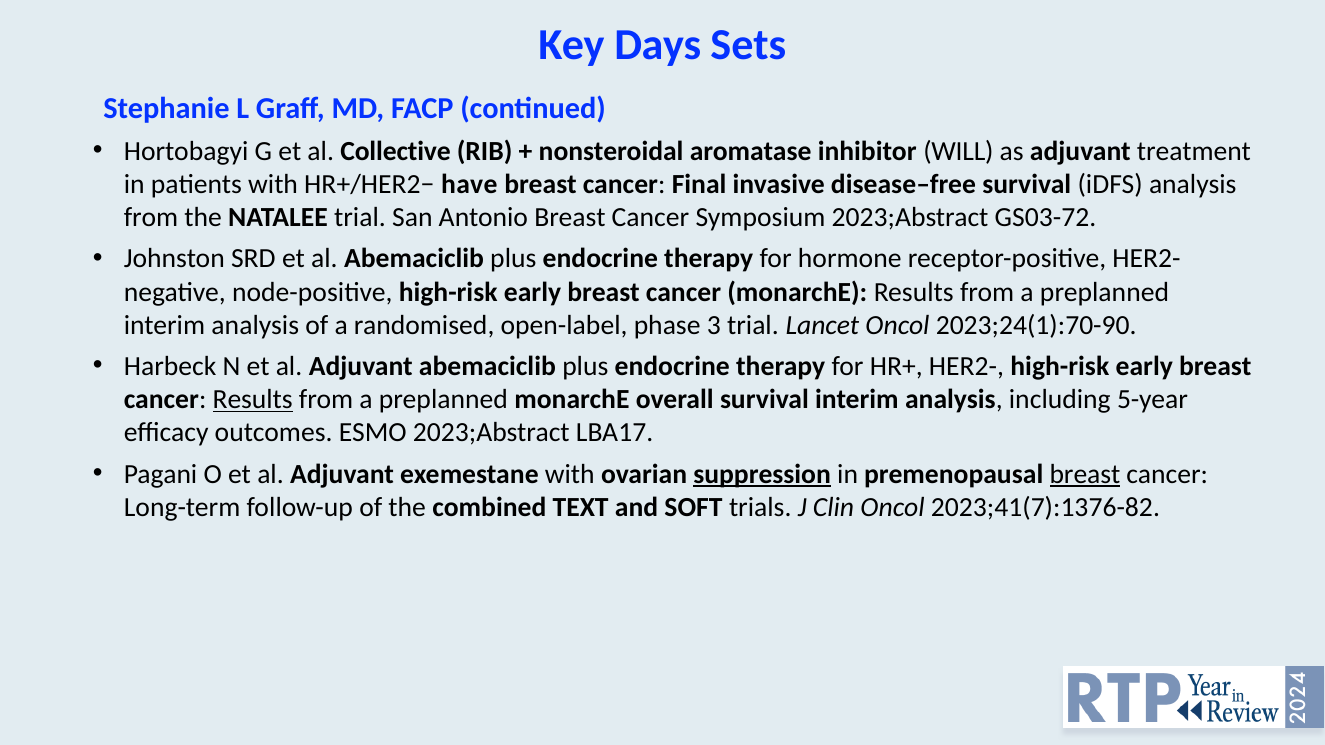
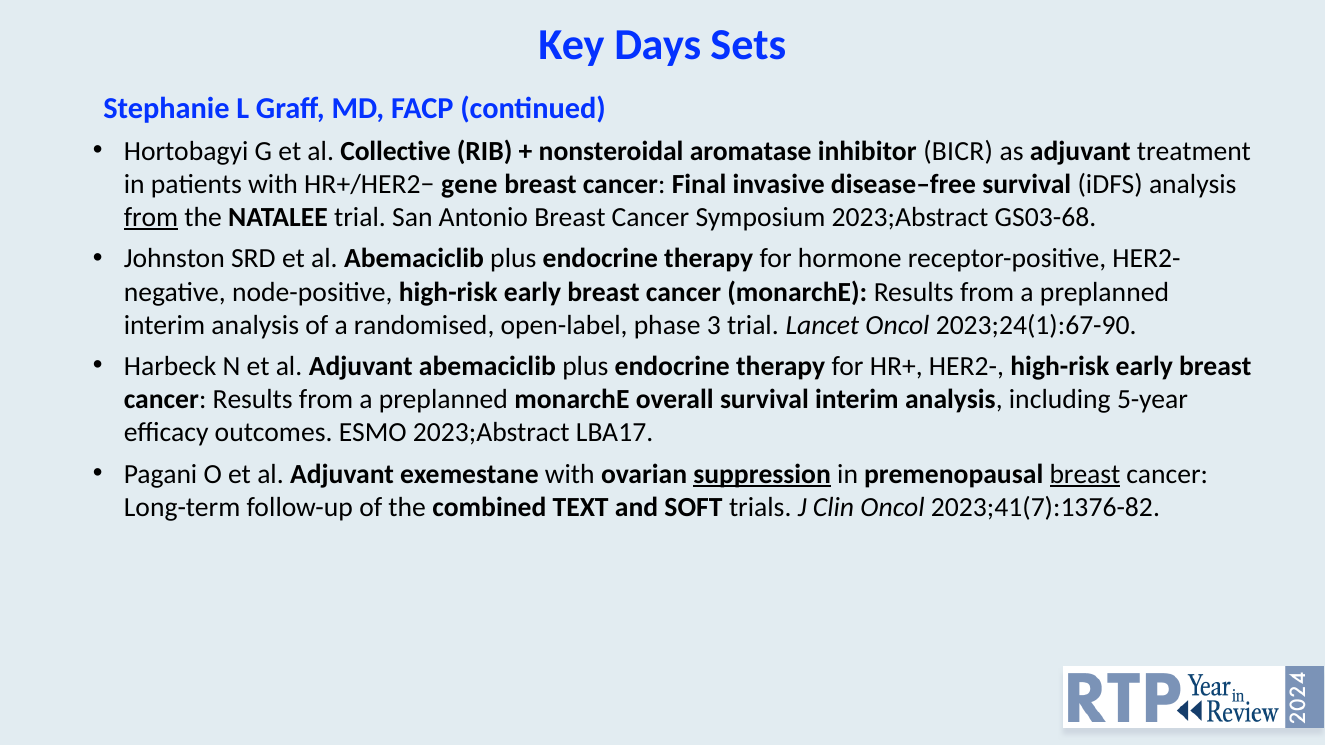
WILL: WILL -> BICR
have: have -> gene
from at (151, 217) underline: none -> present
GS03-72: GS03-72 -> GS03-68
2023;24(1):70-90: 2023;24(1):70-90 -> 2023;24(1):67-90
Results at (253, 400) underline: present -> none
